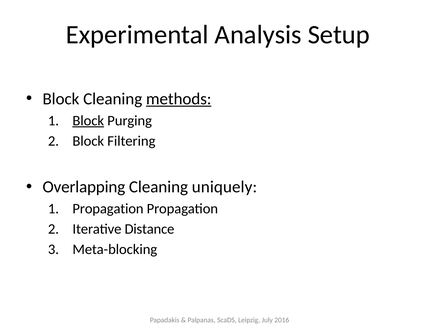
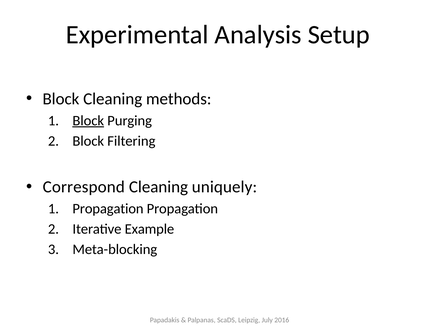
methods underline: present -> none
Overlapping: Overlapping -> Correspond
Distance: Distance -> Example
